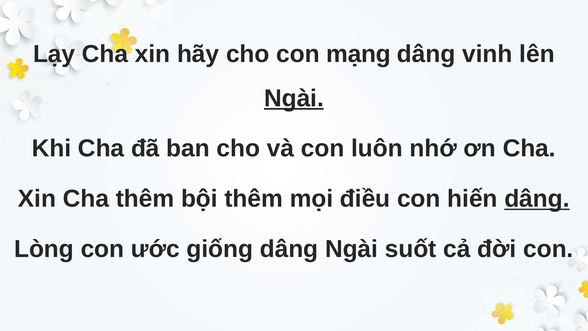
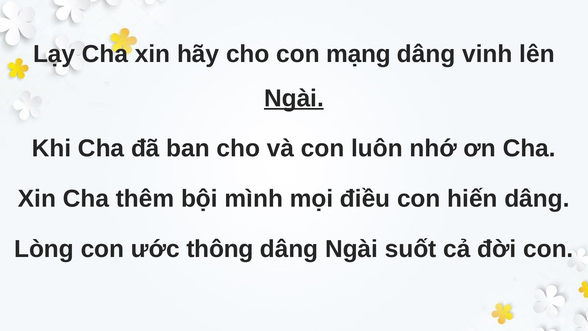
bội thêm: thêm -> mình
dâng at (537, 199) underline: present -> none
giống: giống -> thông
